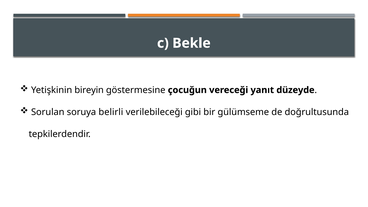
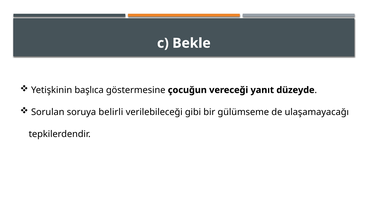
bireyin: bireyin -> başlıca
doğrultusunda: doğrultusunda -> ulaşamayacağı
